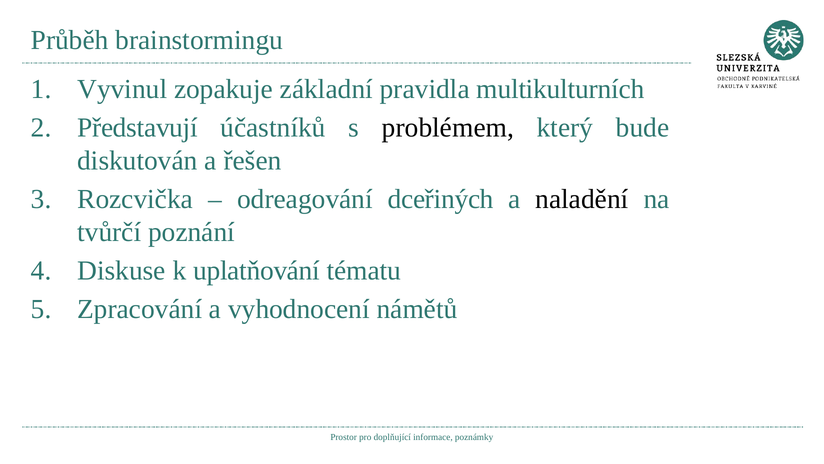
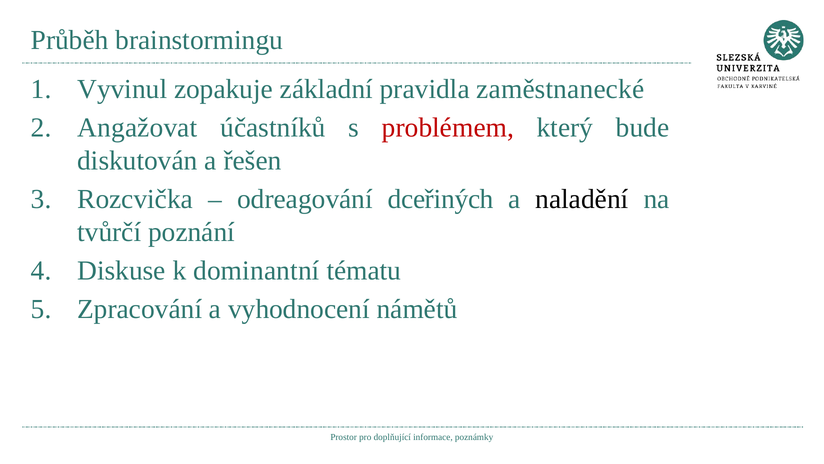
multikulturních: multikulturních -> zaměstnanecké
Představují: Představují -> Angažovat
problémem colour: black -> red
uplatňování: uplatňování -> dominantní
